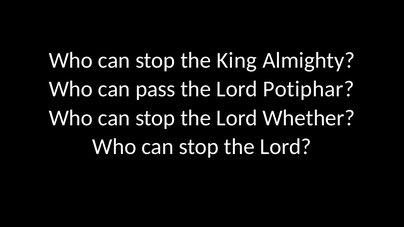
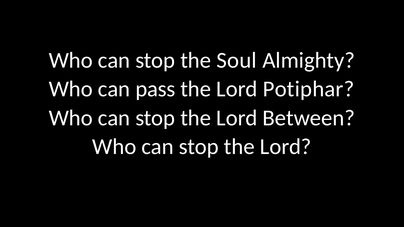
King: King -> Soul
Whether: Whether -> Between
